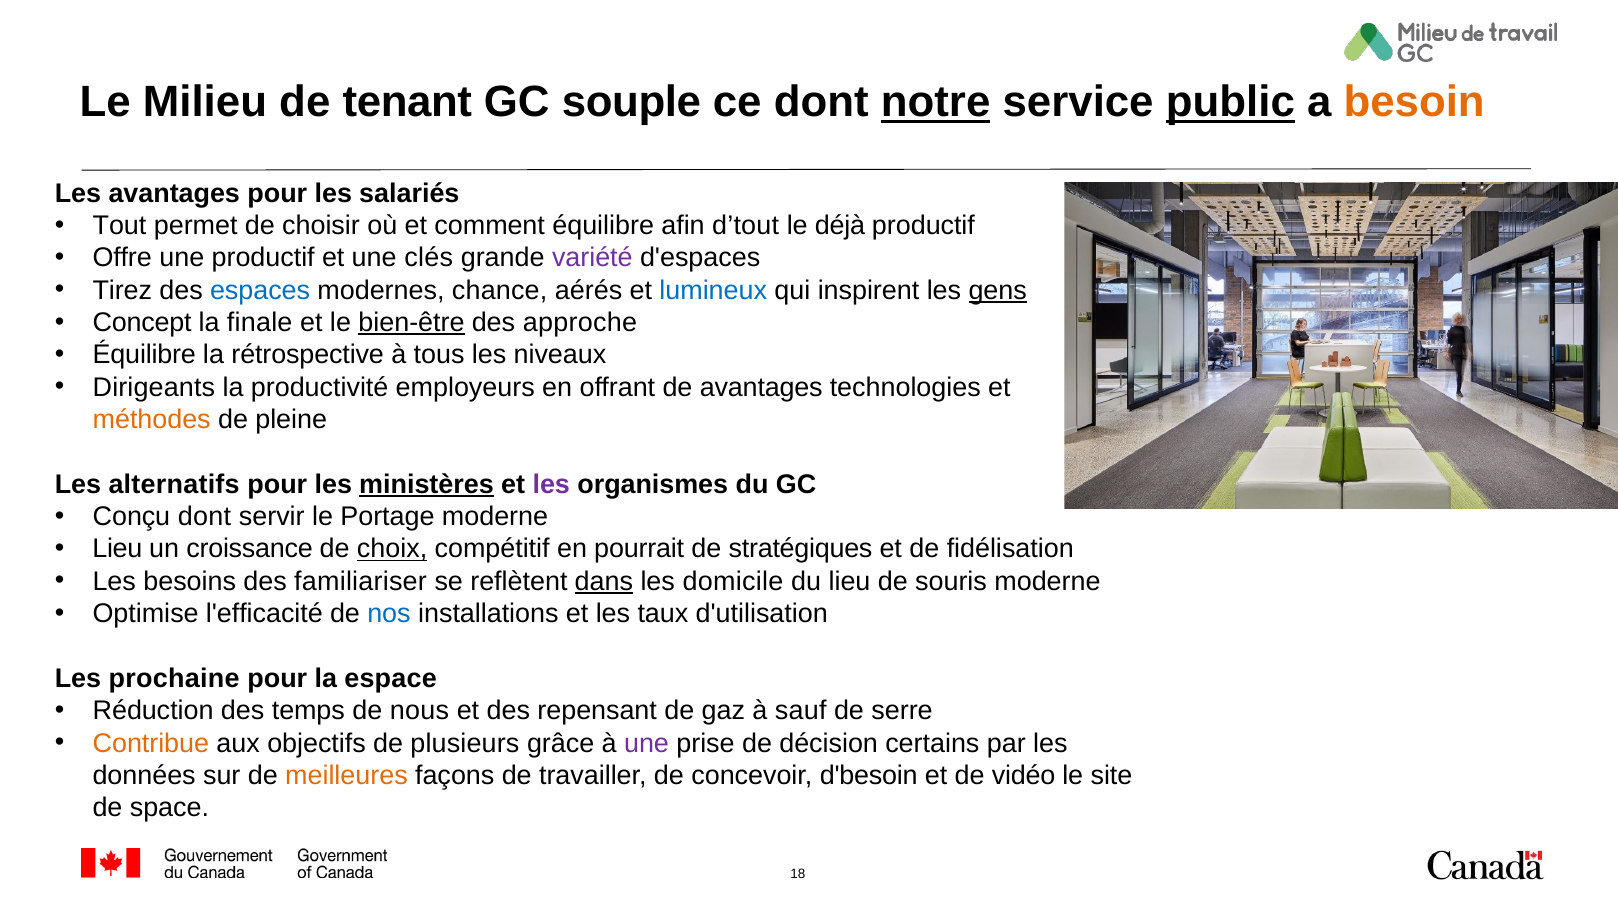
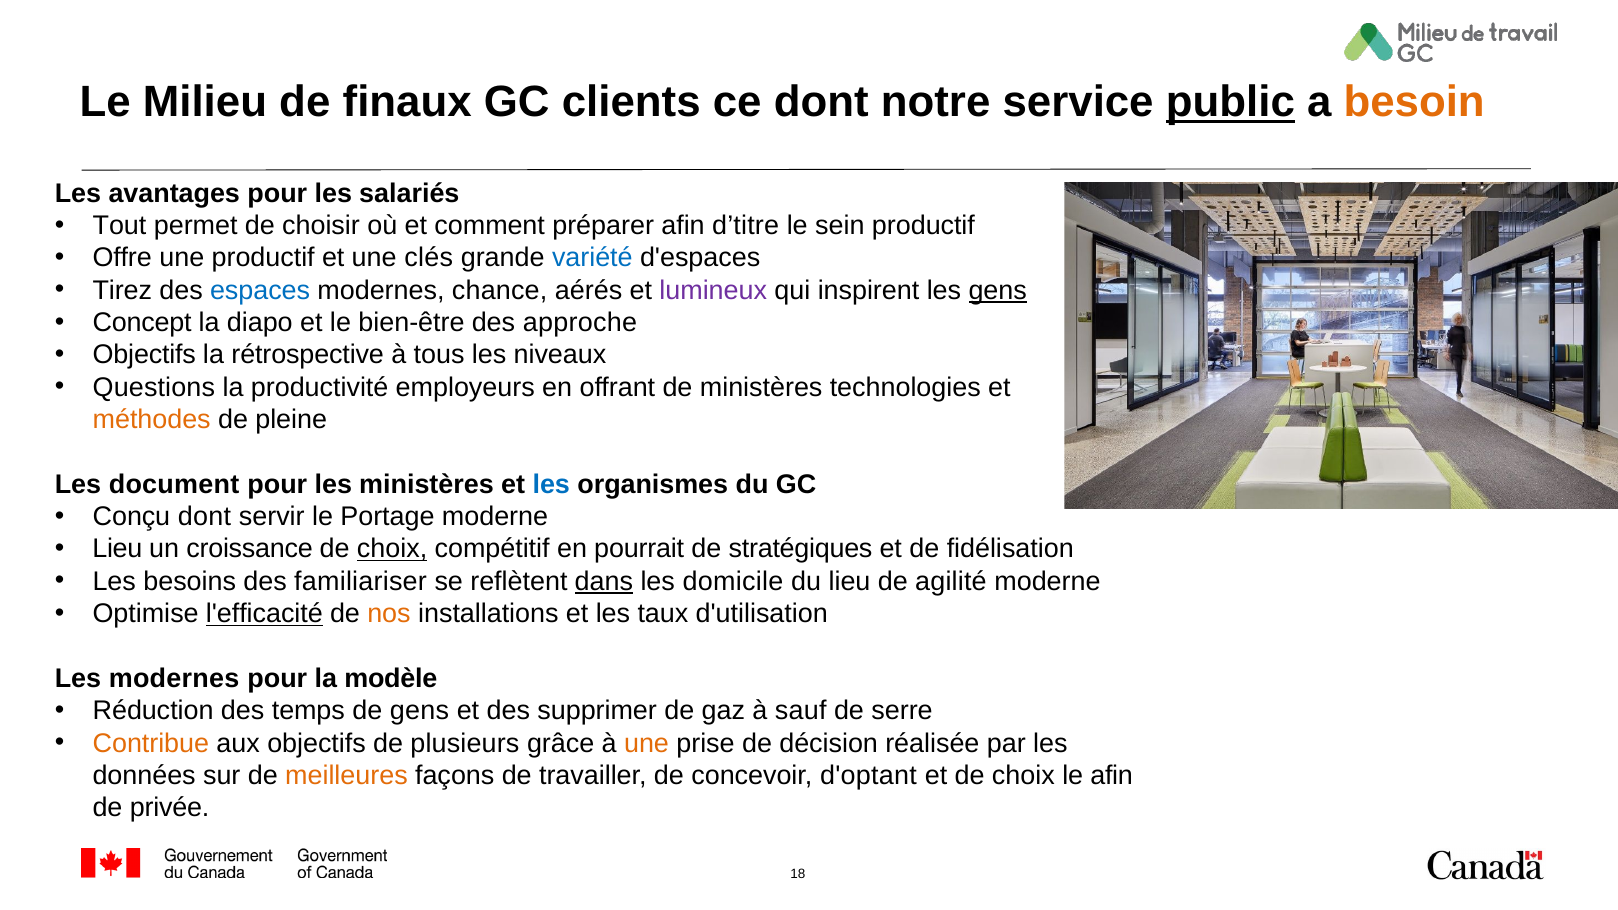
tenant: tenant -> finaux
souple: souple -> clients
notre underline: present -> none
comment équilibre: équilibre -> préparer
d’tout: d’tout -> d’titre
déjà: déjà -> sein
variété colour: purple -> blue
lumineux colour: blue -> purple
finale: finale -> diapo
bien-être underline: present -> none
Équilibre at (144, 355): Équilibre -> Objectifs
Dirigeants: Dirigeants -> Questions
de avantages: avantages -> ministères
alternatifs: alternatifs -> document
ministères at (427, 484) underline: present -> none
les at (551, 484) colour: purple -> blue
souris: souris -> agilité
l'efficacité underline: none -> present
nos colour: blue -> orange
Les prochaine: prochaine -> modernes
espace: espace -> modèle
de nous: nous -> gens
repensant: repensant -> supprimer
une at (647, 743) colour: purple -> orange
certains: certains -> réalisée
d'besoin: d'besoin -> d'optant
et de vidéo: vidéo -> choix
le site: site -> afin
space: space -> privée
